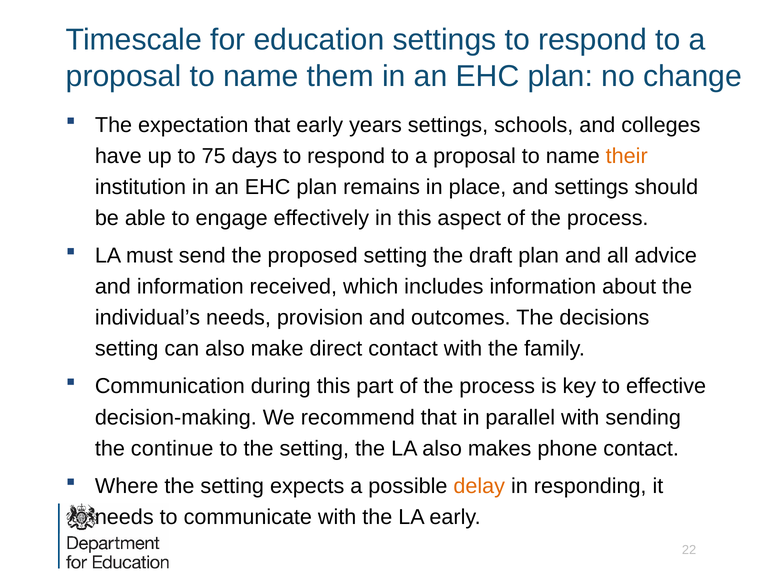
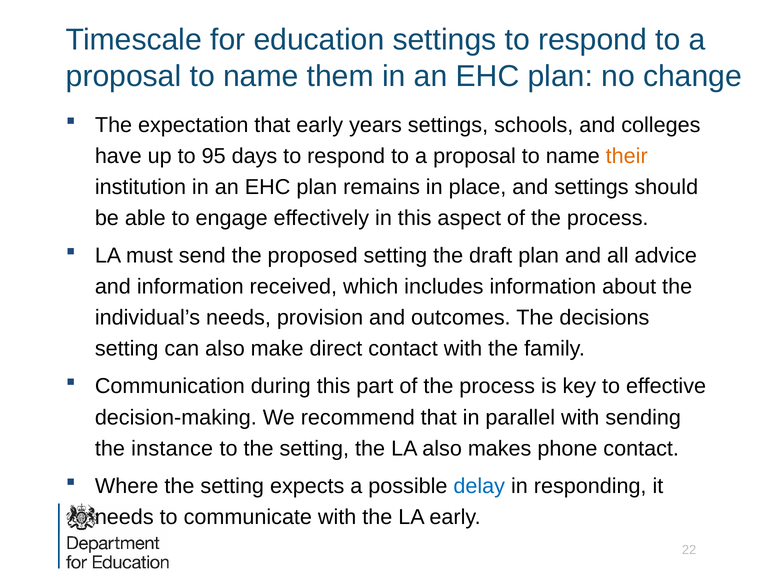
75: 75 -> 95
continue: continue -> instance
delay colour: orange -> blue
